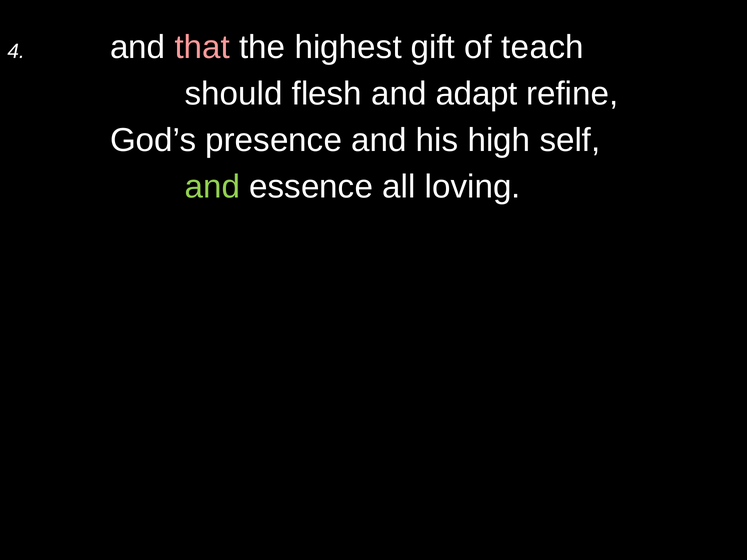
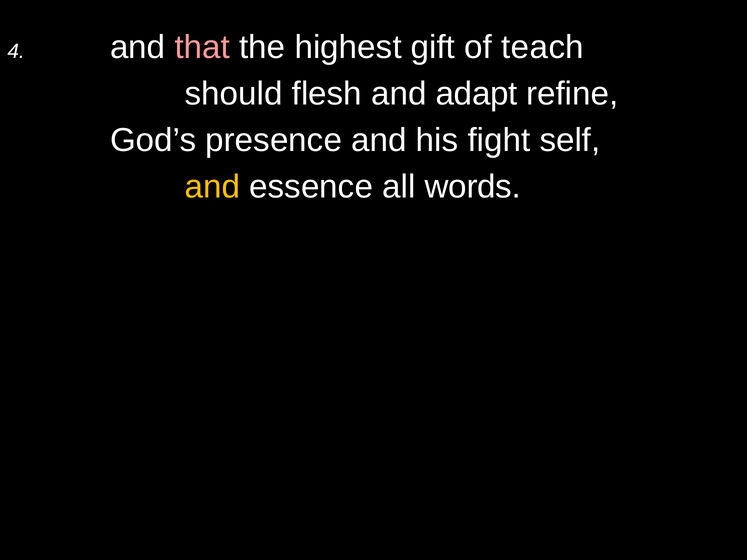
high: high -> fight
and at (212, 187) colour: light green -> yellow
loving: loving -> words
